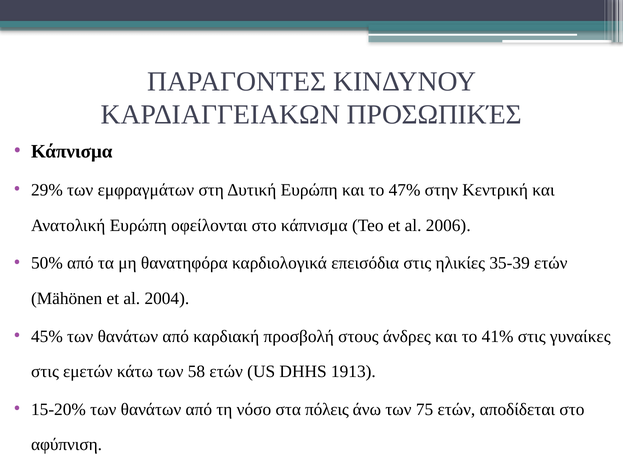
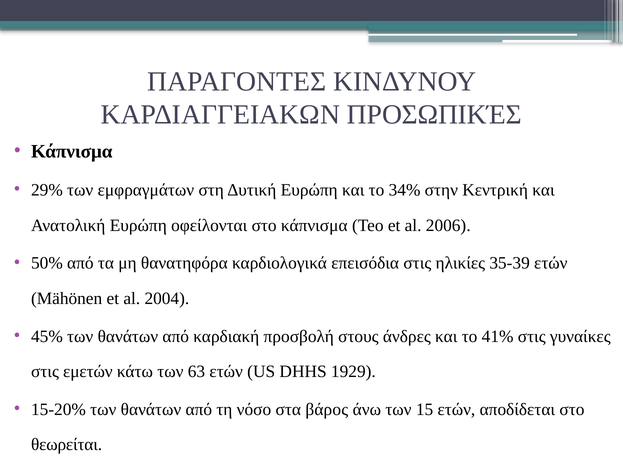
47%: 47% -> 34%
58: 58 -> 63
1913: 1913 -> 1929
πόλεις: πόλεις -> βάρος
75: 75 -> 15
αφύπνιση: αφύπνιση -> θεωρείται
